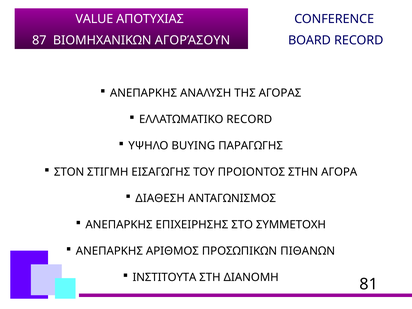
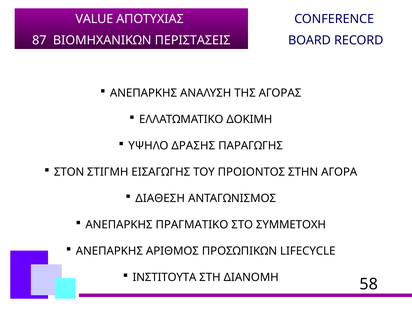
ΑΓΟΡΆΣΟΥΝ: ΑΓΟΡΆΣΟΥΝ -> ΠΕΡΙΣΤΑΣΕΙΣ
ΕΛΛΑΤΩΜΑΤΙΚΟ RECORD: RECORD -> ΔΟΚΙΜΗ
BUYING: BUYING -> ΔΡΑΣΗΣ
ΕΠΙΧΕΙΡΗΣΗΣ: ΕΠΙΧΕΙΡΗΣΗΣ -> ΠΡΑΓΜΑΤΙΚΟ
ΠΙΘΑΝΩΝ: ΠΙΘΑΝΩΝ -> LIFECYCLE
81: 81 -> 58
